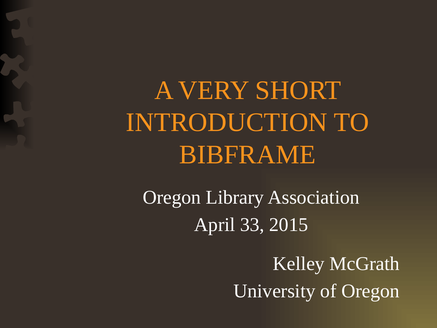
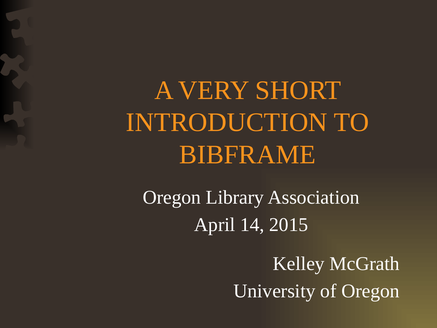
33: 33 -> 14
